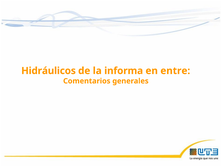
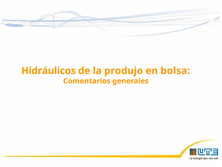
informa: informa -> produjo
entre: entre -> bolsa
